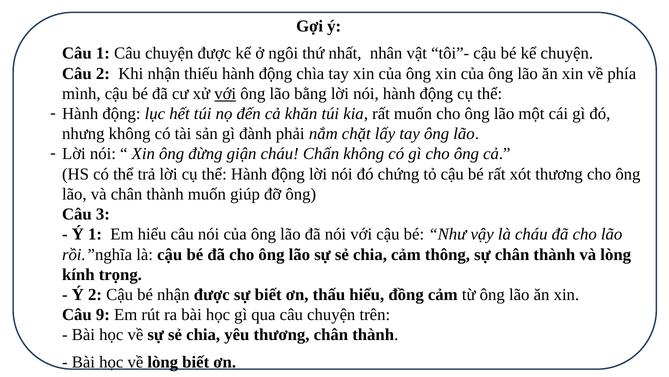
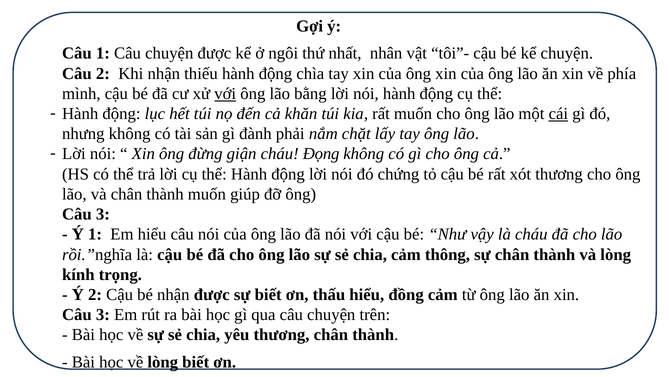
cái underline: none -> present
Chấn: Chấn -> Đọng
9 at (103, 314): 9 -> 3
